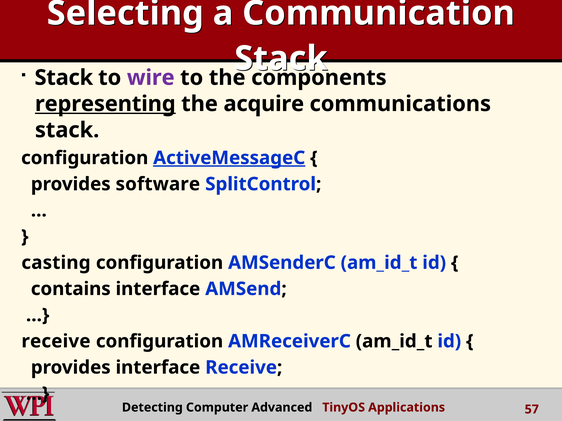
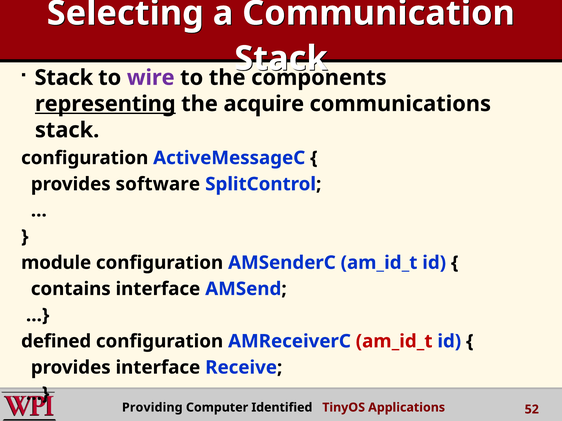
ActiveMessageC underline: present -> none
casting: casting -> module
receive at (56, 342): receive -> defined
am_id_t at (394, 342) colour: black -> red
Detecting: Detecting -> Providing
Advanced: Advanced -> Identified
57: 57 -> 52
